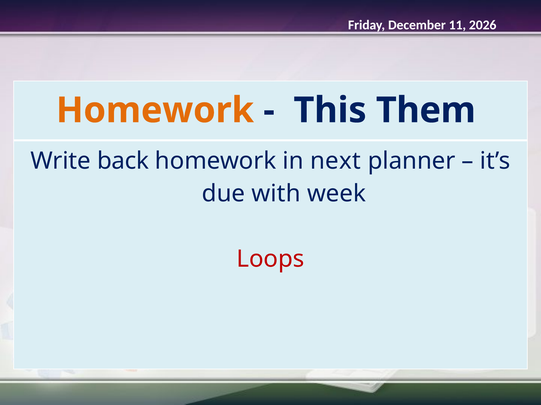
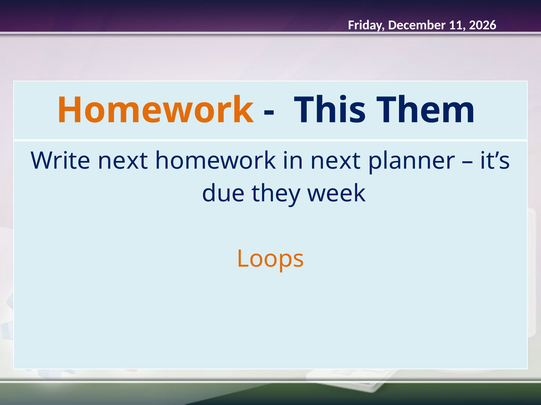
Write back: back -> next
with: with -> they
Loops colour: red -> orange
